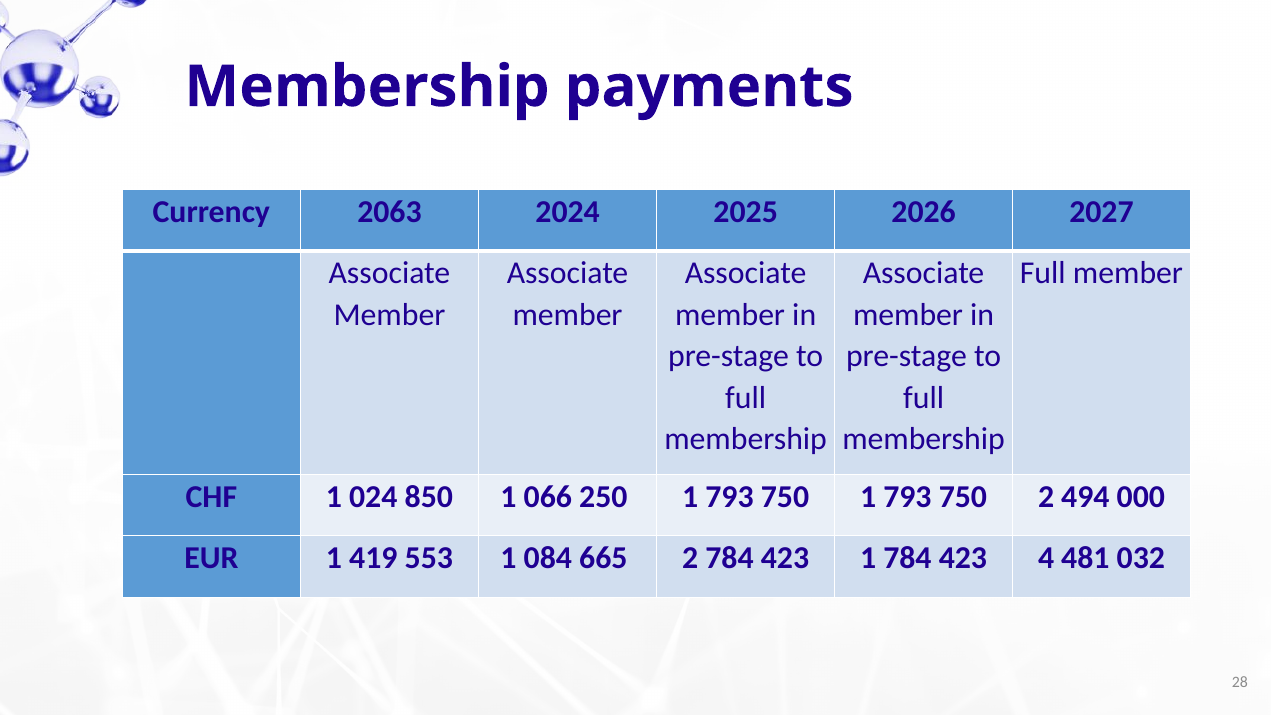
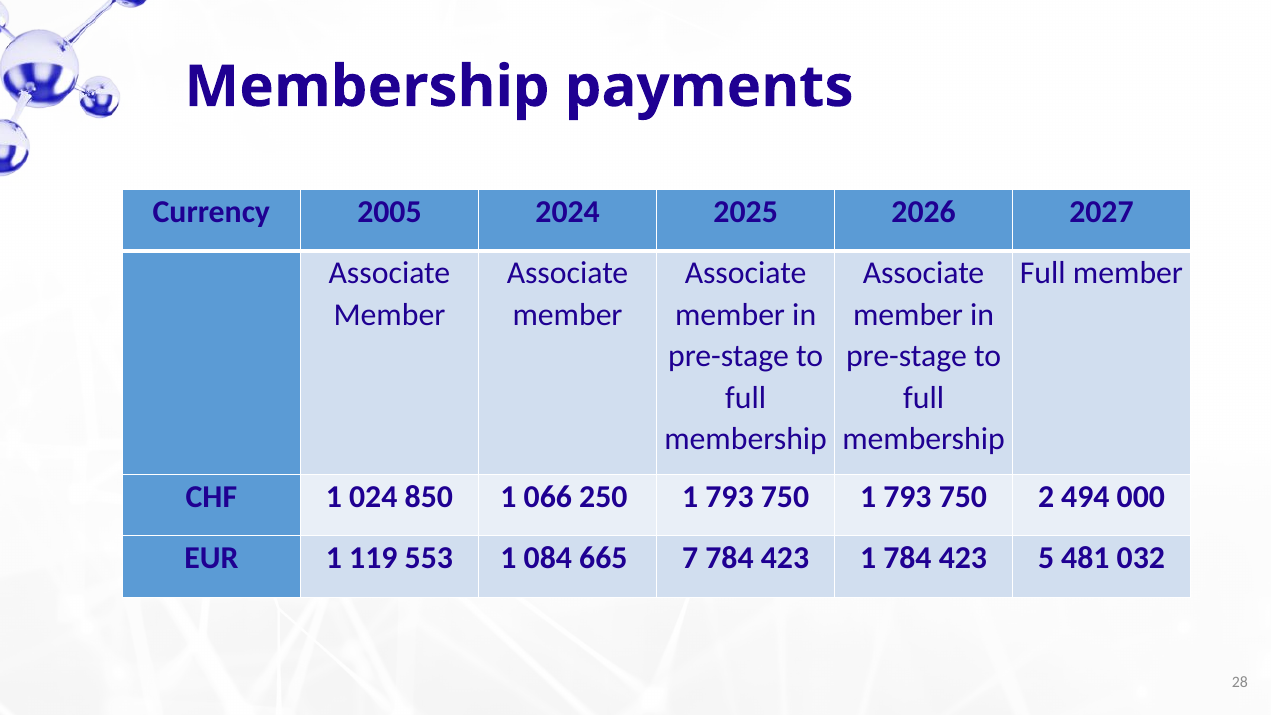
2063: 2063 -> 2005
419: 419 -> 119
665 2: 2 -> 7
4: 4 -> 5
